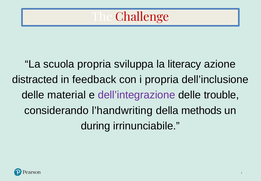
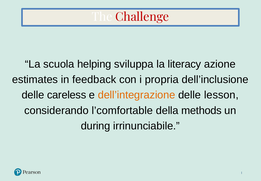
scuola propria: propria -> helping
distracted: distracted -> estimates
material: material -> careless
dell’integrazione colour: purple -> orange
trouble: trouble -> lesson
l’handwriting: l’handwriting -> l’comfortable
